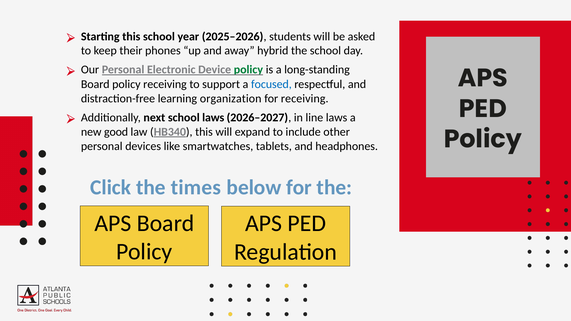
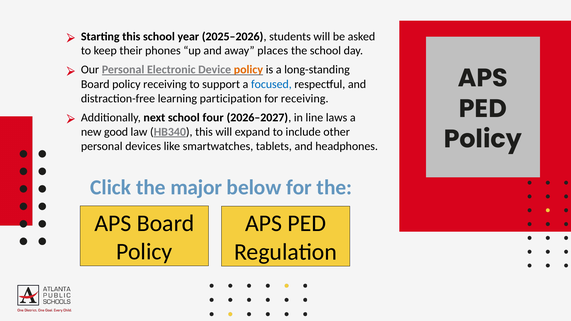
hybrid: hybrid -> places
policy at (248, 70) colour: green -> orange
organization: organization -> participation
school laws: laws -> four
times: times -> major
